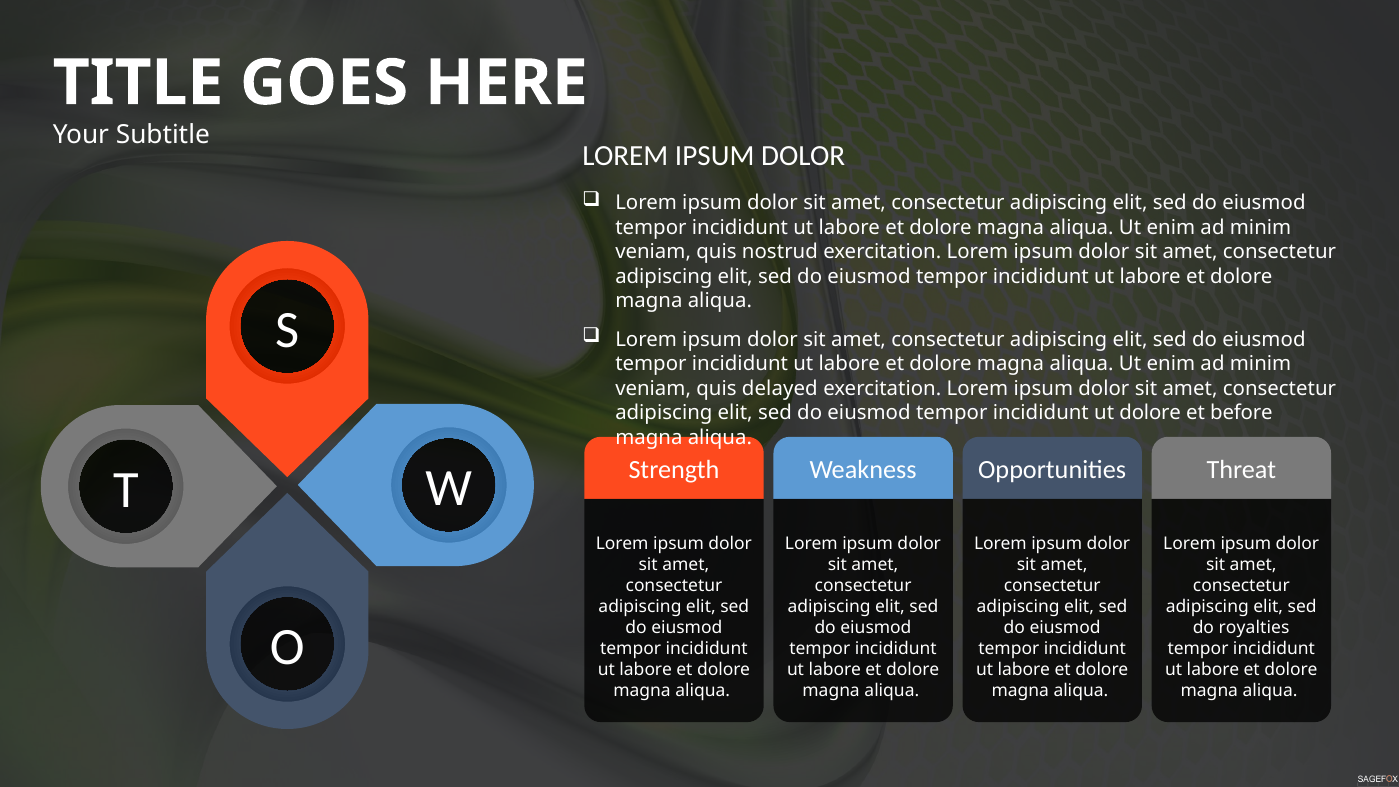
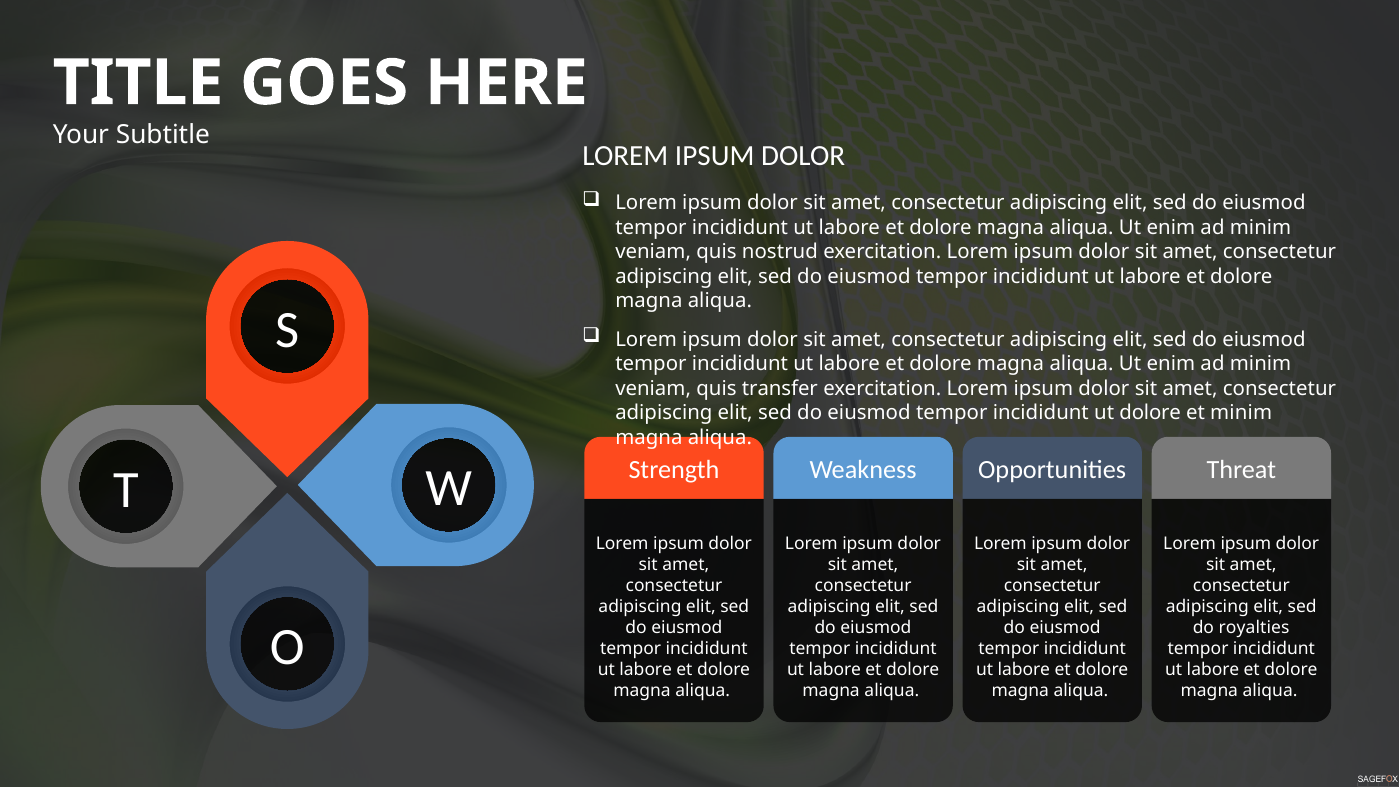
delayed: delayed -> transfer
et before: before -> minim
